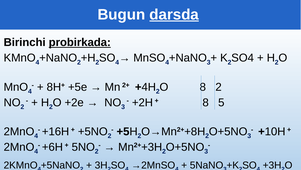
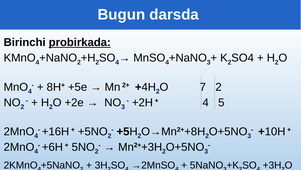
darsda underline: present -> none
8 at (203, 87): 8 -> 7
8 at (206, 102): 8 -> 4
